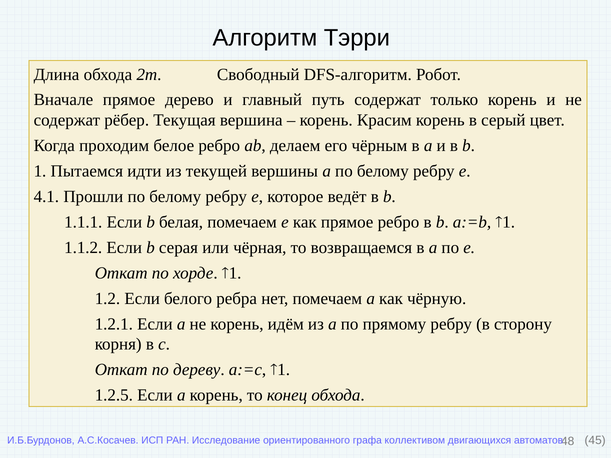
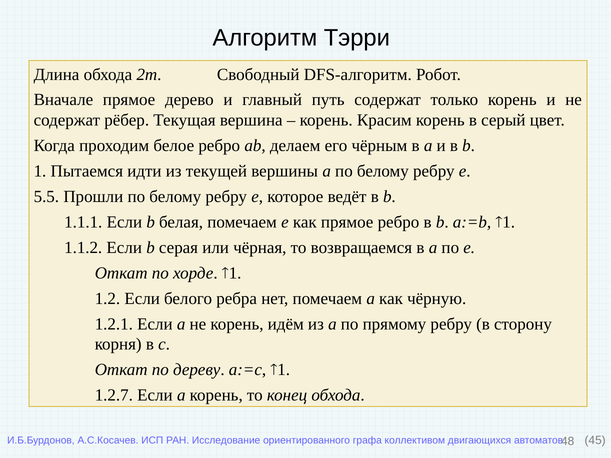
4.1: 4.1 -> 5.5
1.2.5: 1.2.5 -> 1.2.7
